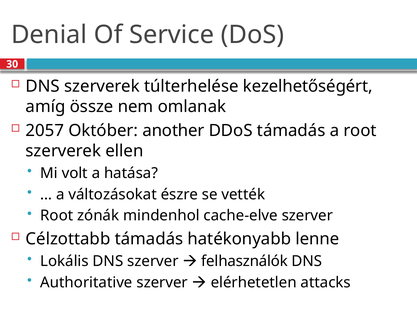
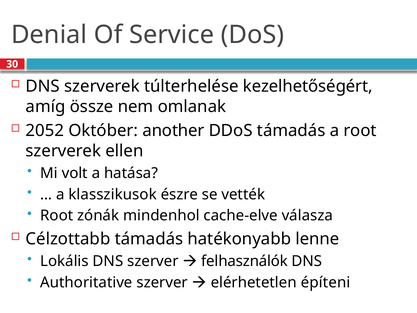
2057: 2057 -> 2052
változásokat: változásokat -> klasszikusok
cache-elve szerver: szerver -> válasza
attacks: attacks -> építeni
